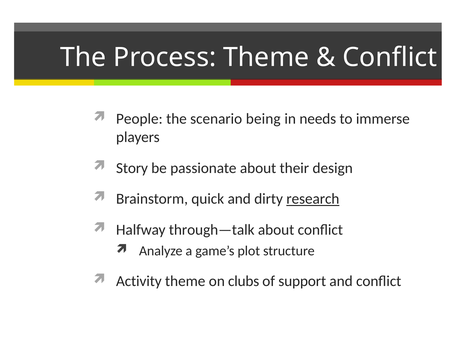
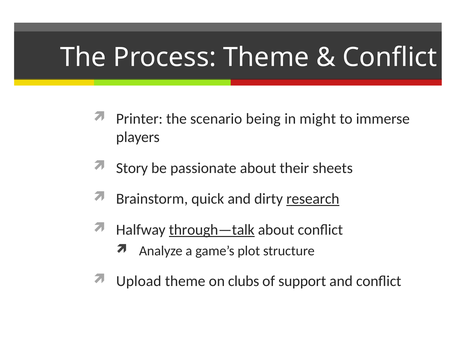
People: People -> Printer
needs: needs -> might
design: design -> sheets
through—talk underline: none -> present
Activity: Activity -> Upload
